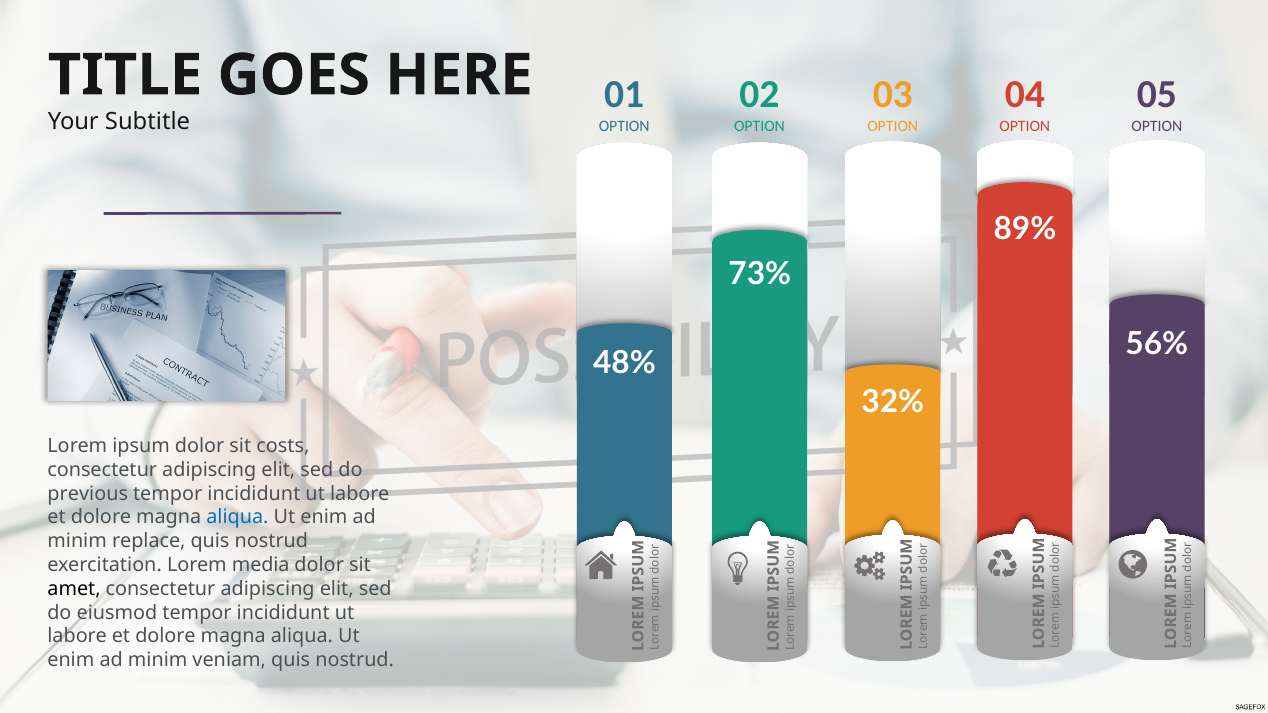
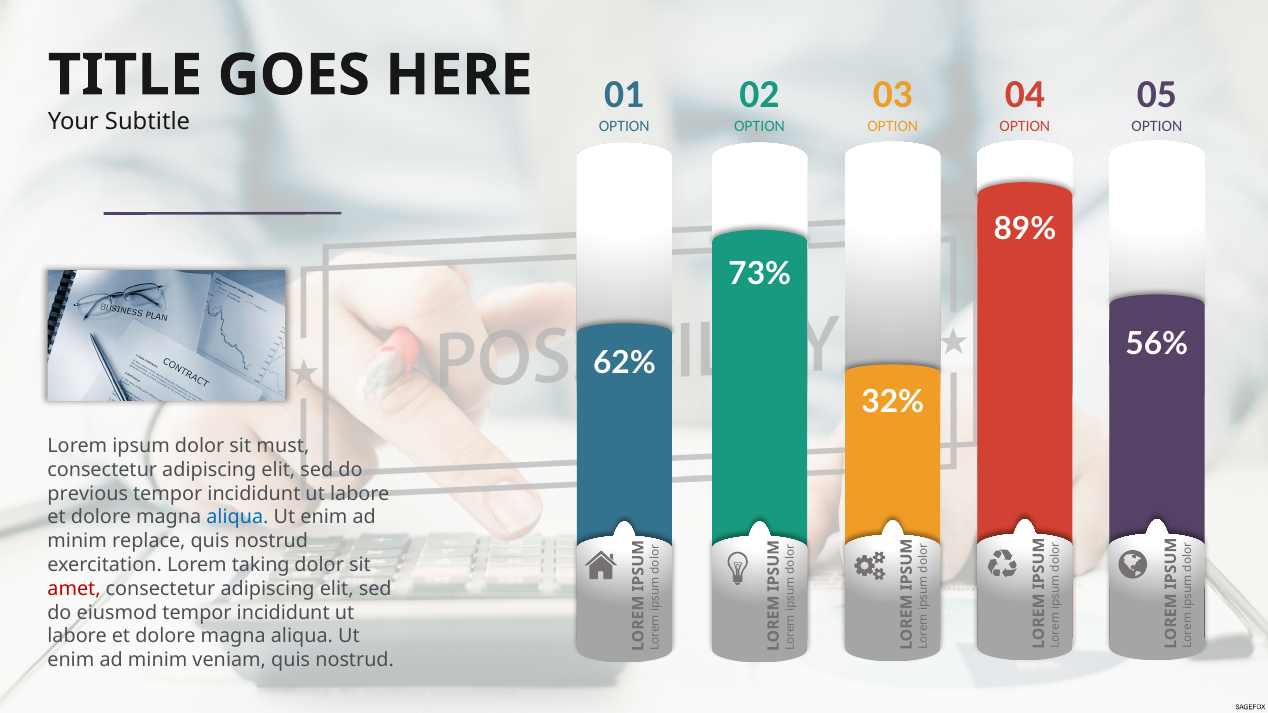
48%: 48% -> 62%
costs: costs -> must
media: media -> taking
amet colour: black -> red
